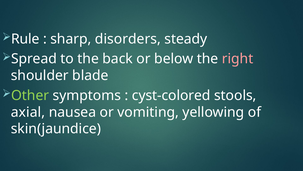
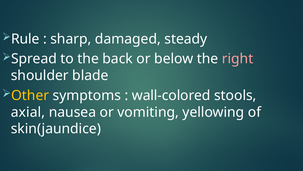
disorders: disorders -> damaged
Other colour: light green -> yellow
cyst-colored: cyst-colored -> wall-colored
